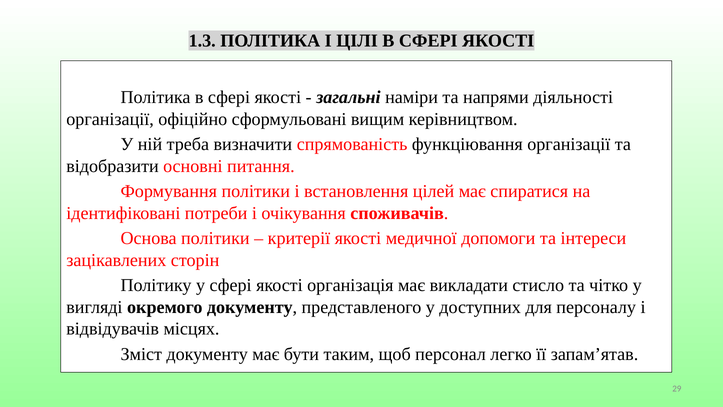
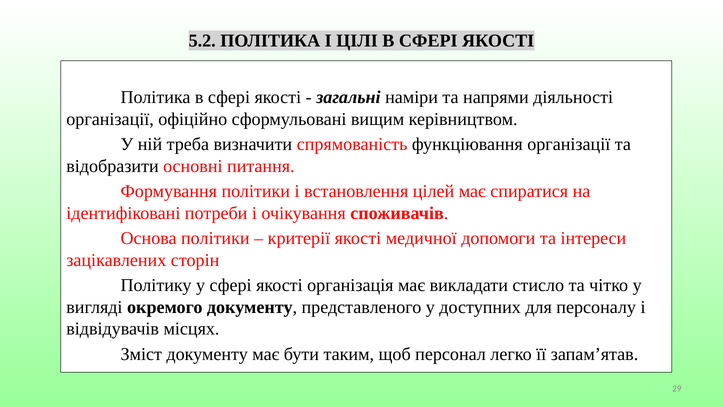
1.3: 1.3 -> 5.2
